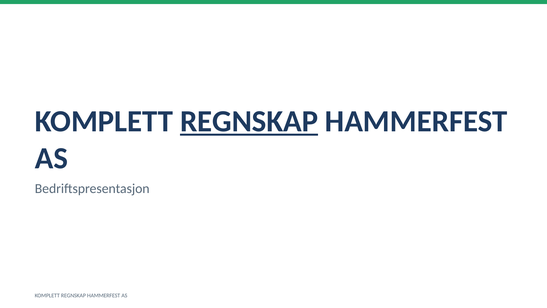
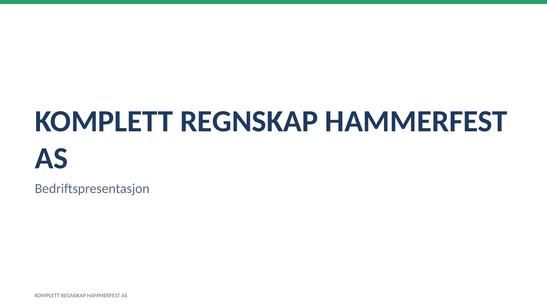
REGNSKAP at (249, 121) underline: present -> none
